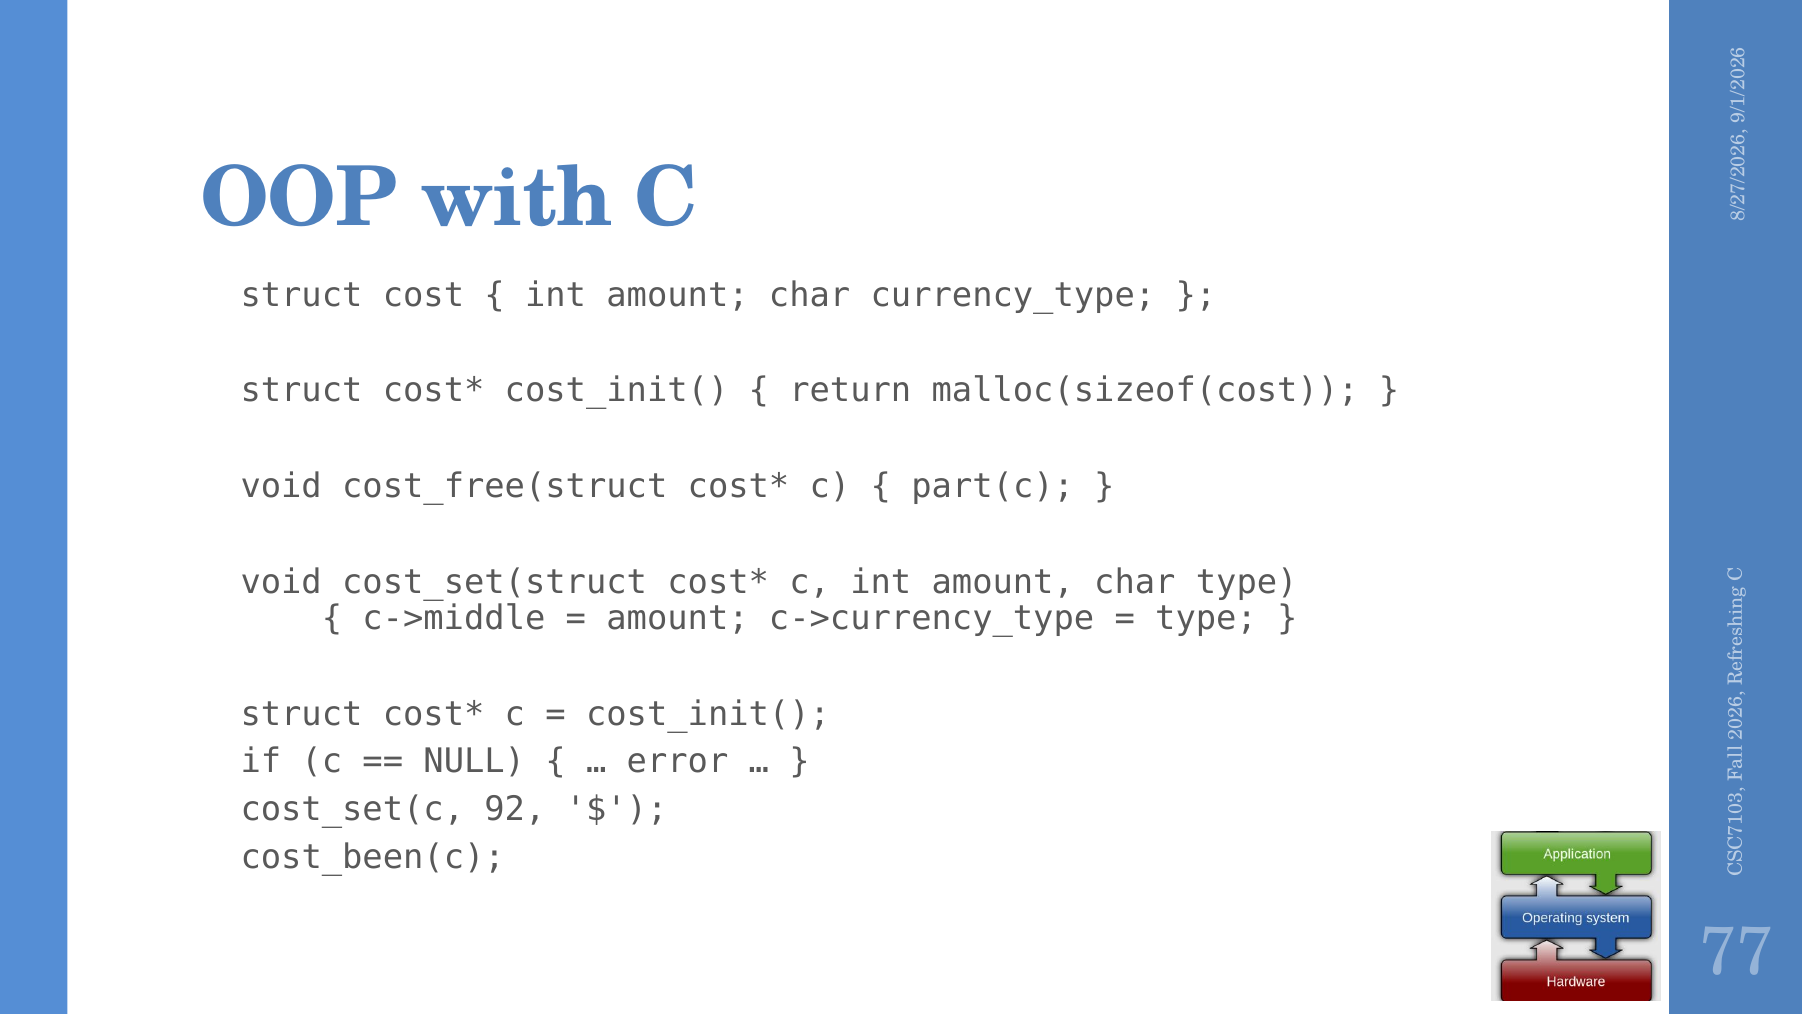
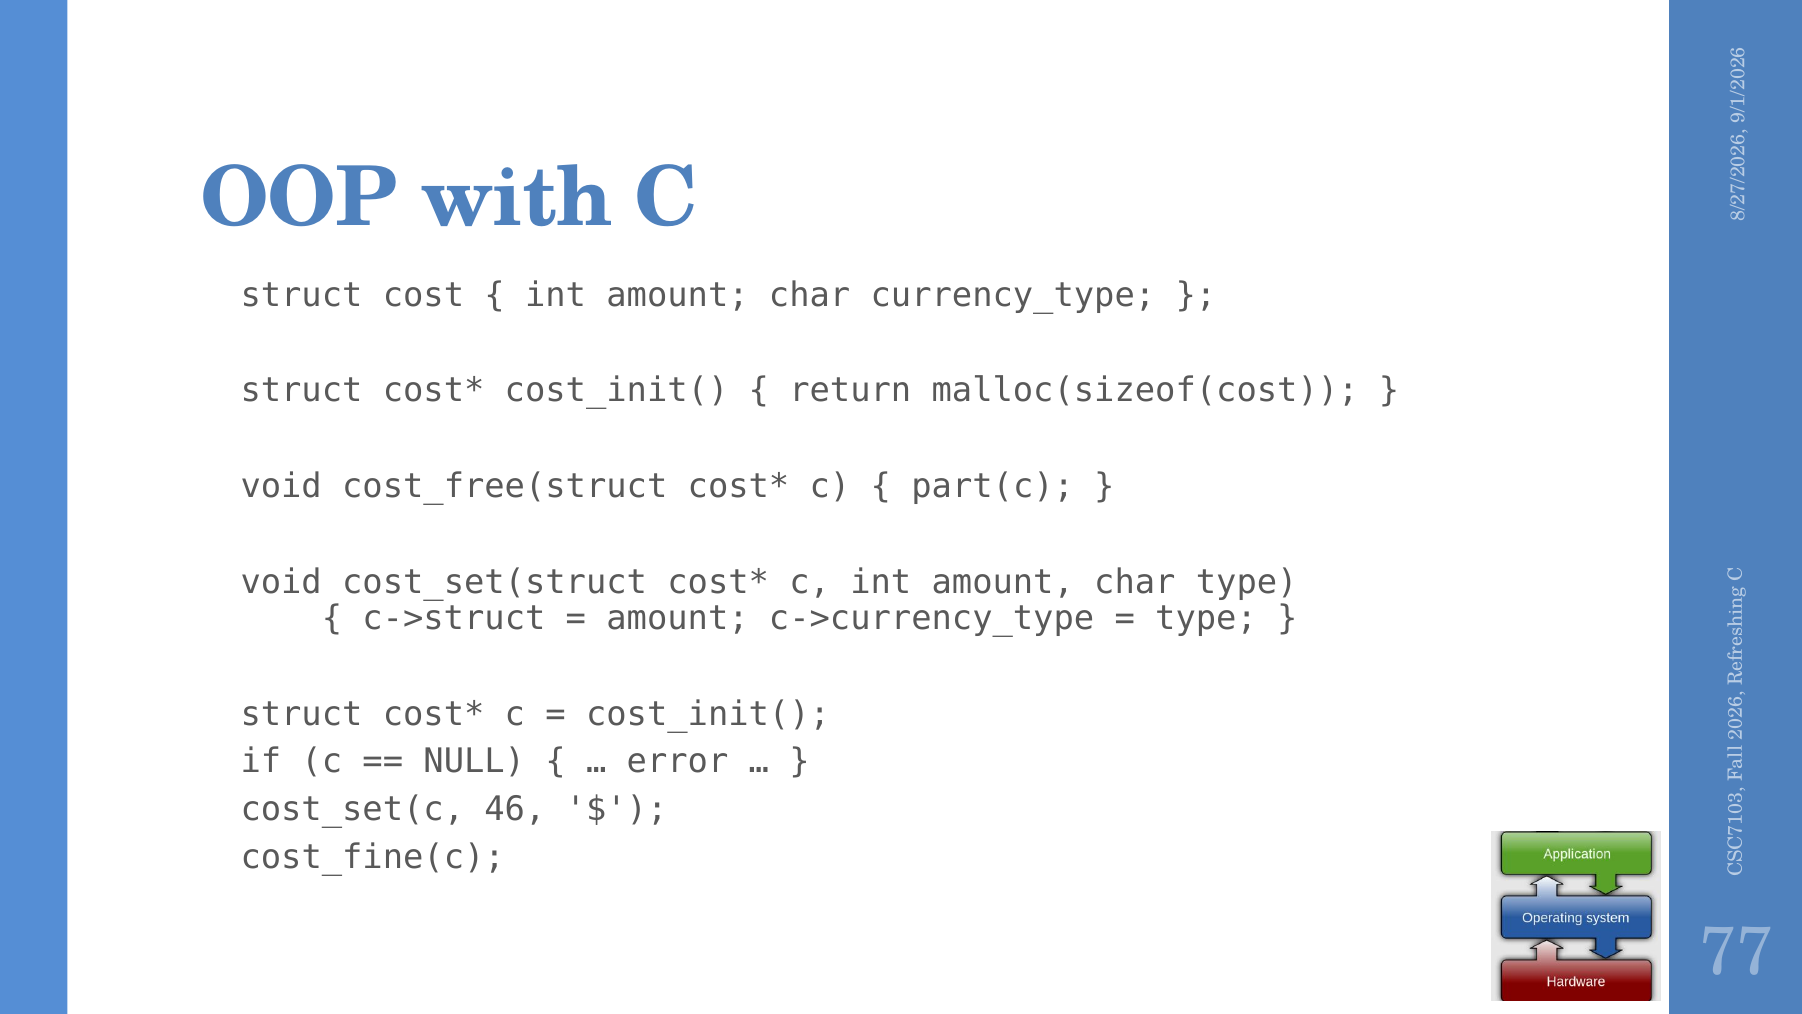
c->middle: c->middle -> c->struct
92: 92 -> 46
cost_been(c: cost_been(c -> cost_fine(c
